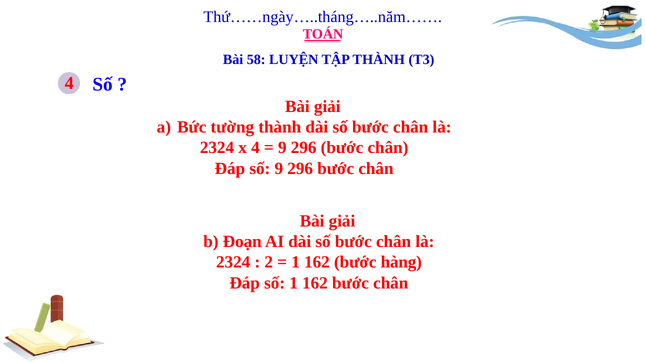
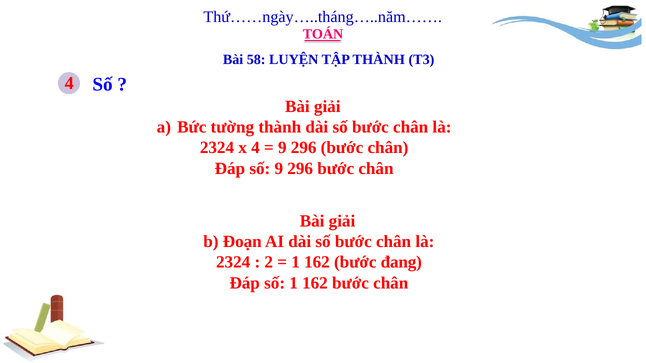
hàng: hàng -> đang
